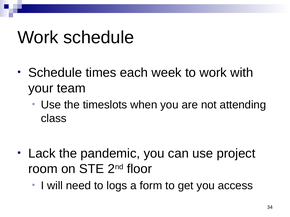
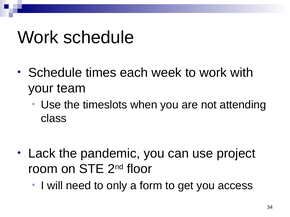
logs: logs -> only
